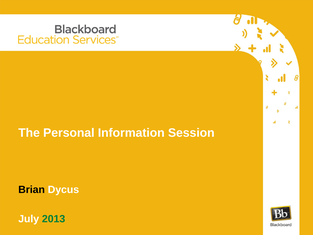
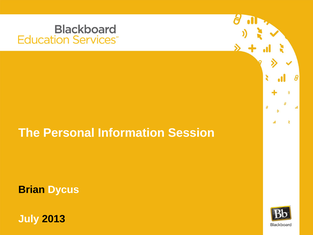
2013 colour: green -> black
